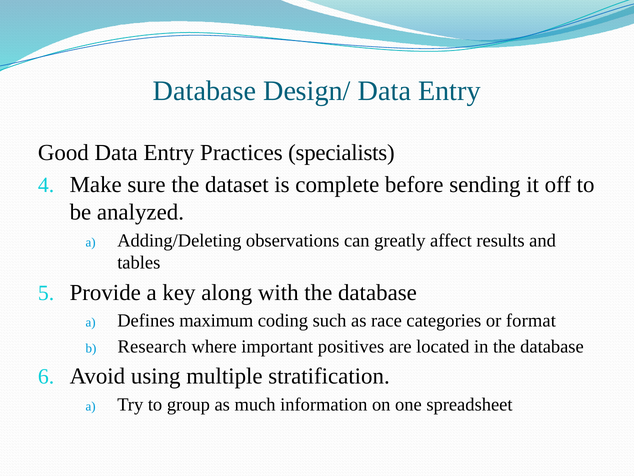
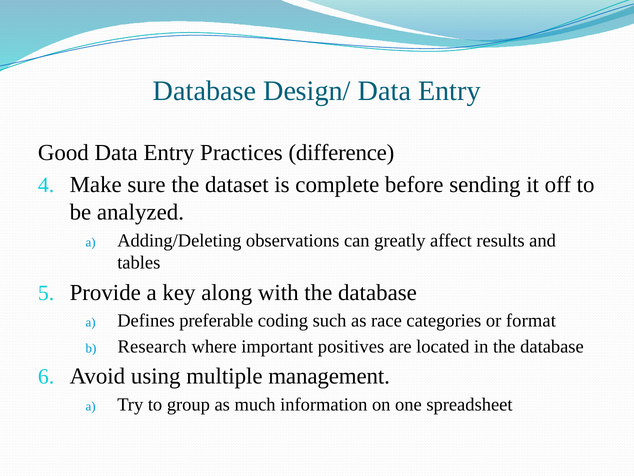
specialists: specialists -> difference
maximum: maximum -> preferable
stratification: stratification -> management
